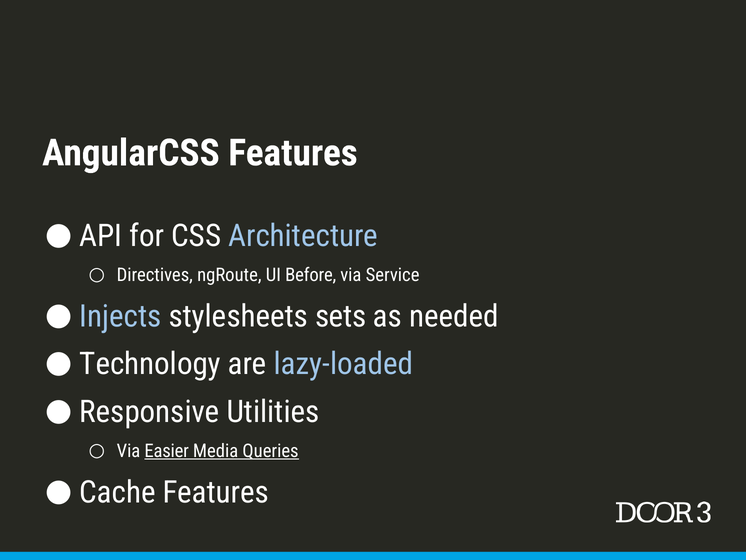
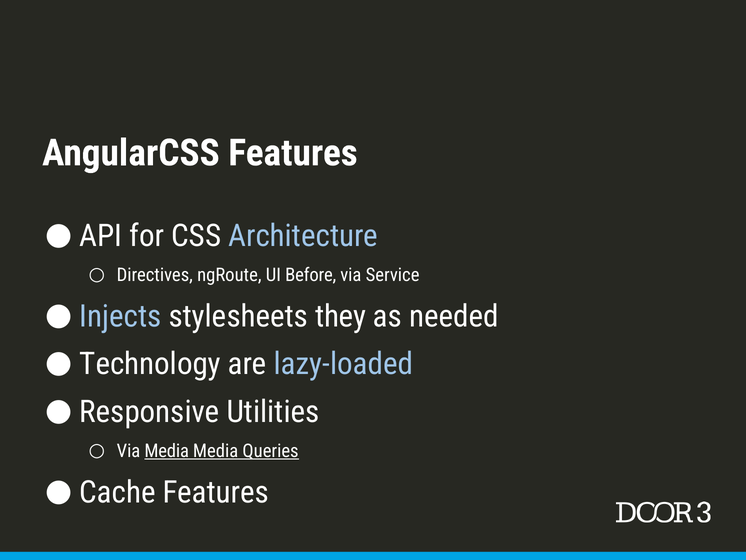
sets: sets -> they
Via Easier: Easier -> Media
